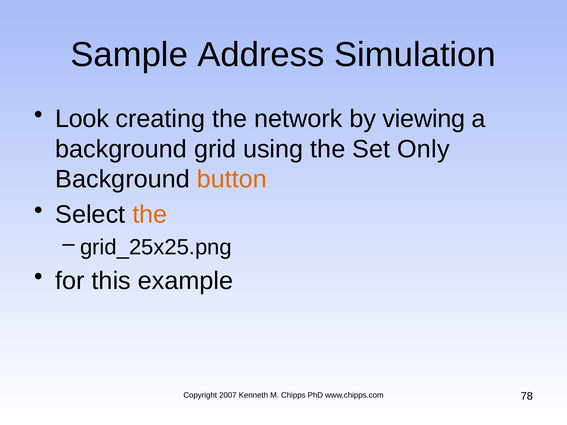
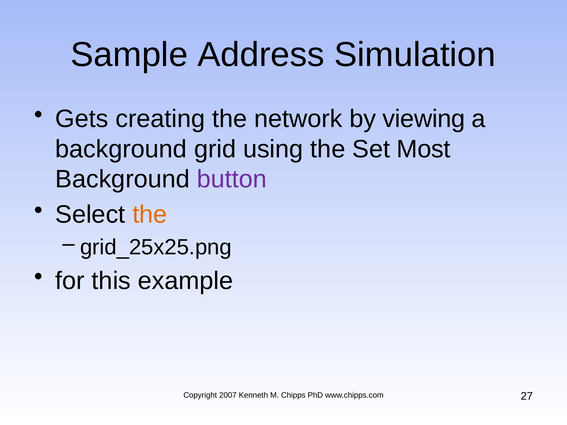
Look: Look -> Gets
Only: Only -> Most
button colour: orange -> purple
78: 78 -> 27
